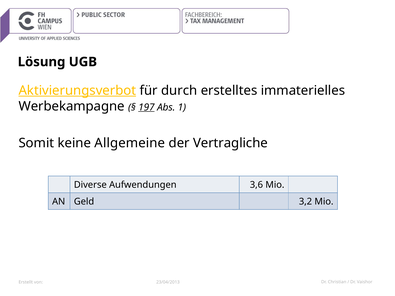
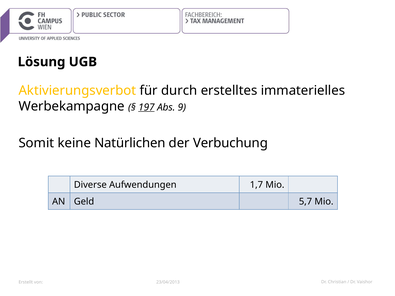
Aktivierungsverbot underline: present -> none
1: 1 -> 9
Allgemeine: Allgemeine -> Natürlichen
Vertragliche: Vertragliche -> Verbuchung
3,6: 3,6 -> 1,7
3,2: 3,2 -> 5,7
